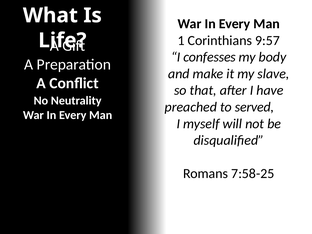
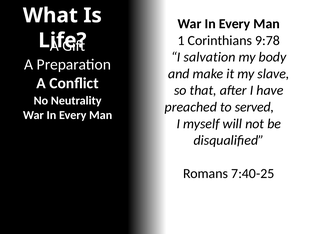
9:57: 9:57 -> 9:78
confesses: confesses -> salvation
7:58-25: 7:58-25 -> 7:40-25
